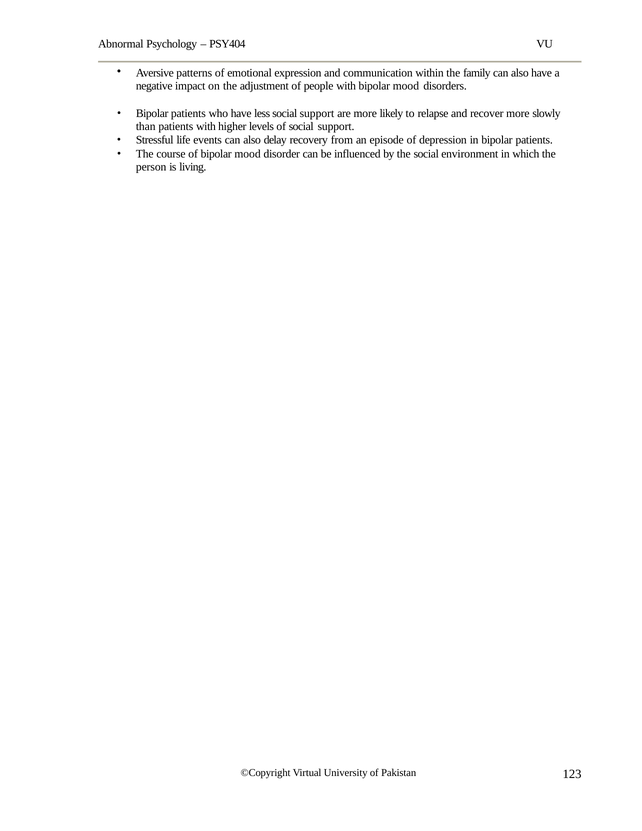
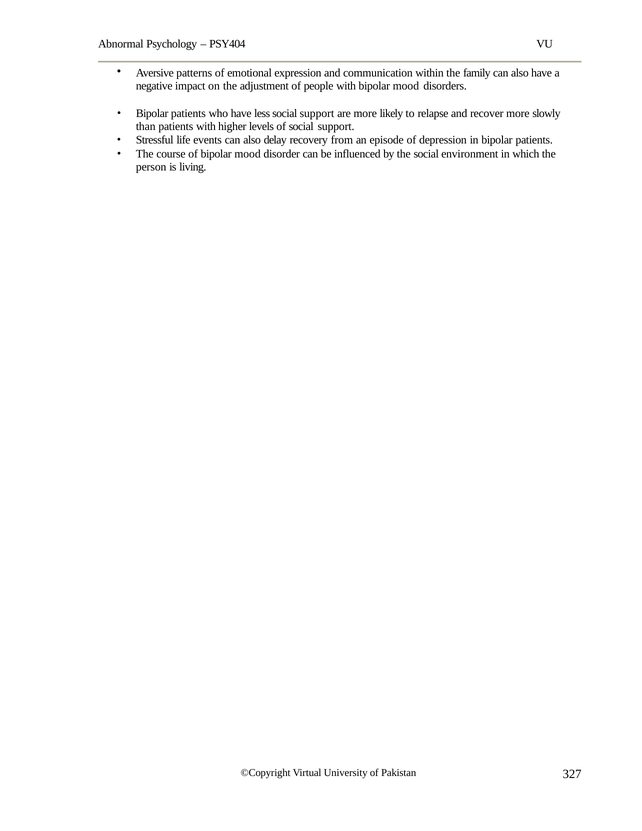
123: 123 -> 327
